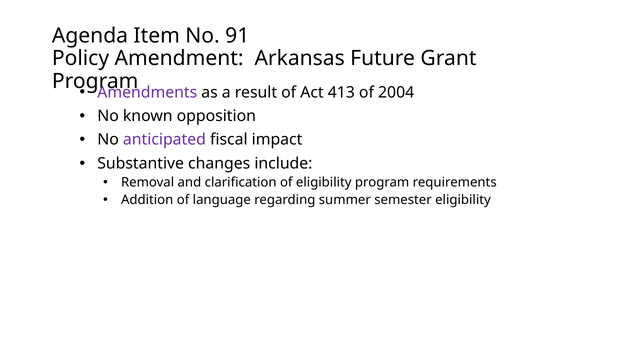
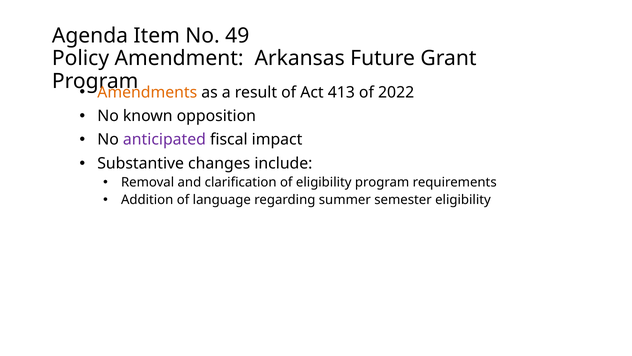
91: 91 -> 49
Amendments colour: purple -> orange
2004: 2004 -> 2022
